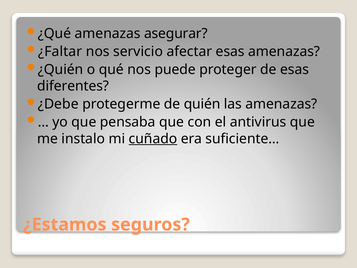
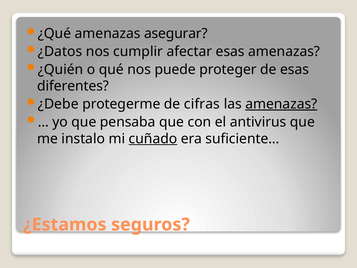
¿Faltar: ¿Faltar -> ¿Datos
servicio: servicio -> cumplir
quién: quién -> cifras
amenazas at (281, 104) underline: none -> present
